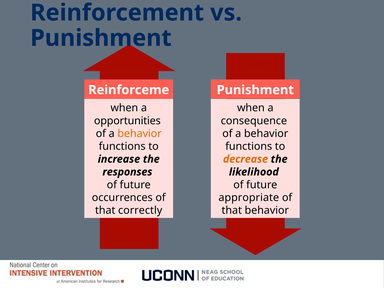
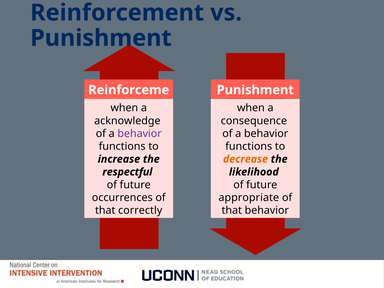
opportunities: opportunities -> acknowledge
behavior at (140, 134) colour: orange -> purple
responses: responses -> respectful
